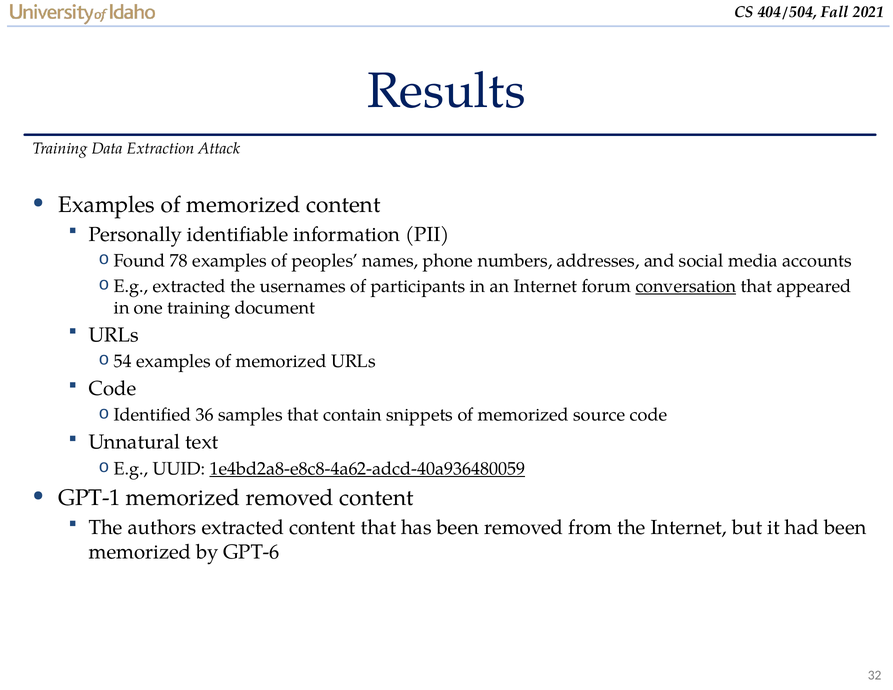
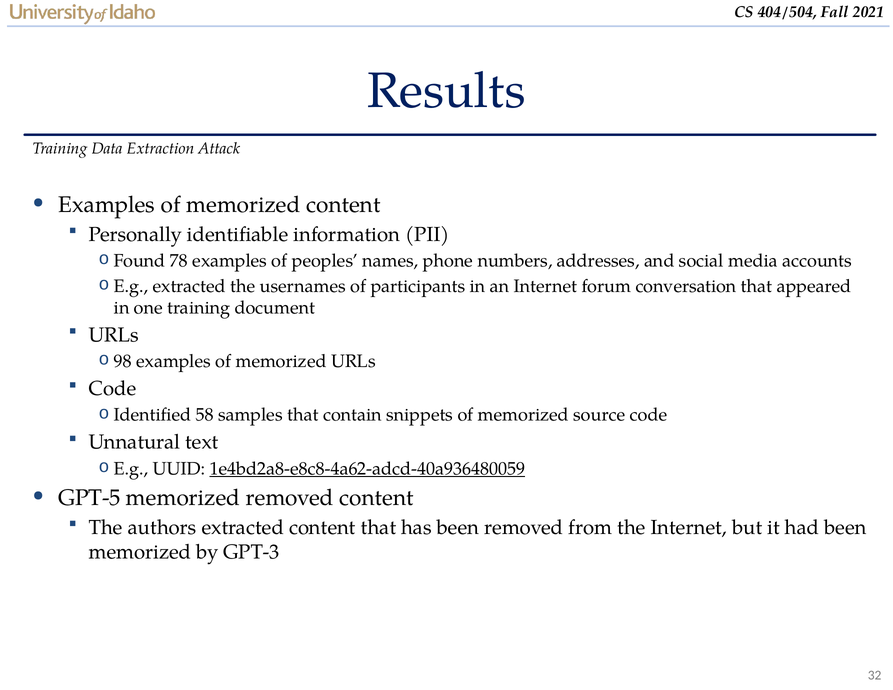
conversation underline: present -> none
54: 54 -> 98
36: 36 -> 58
GPT-1: GPT-1 -> GPT-5
GPT-6: GPT-6 -> GPT-3
